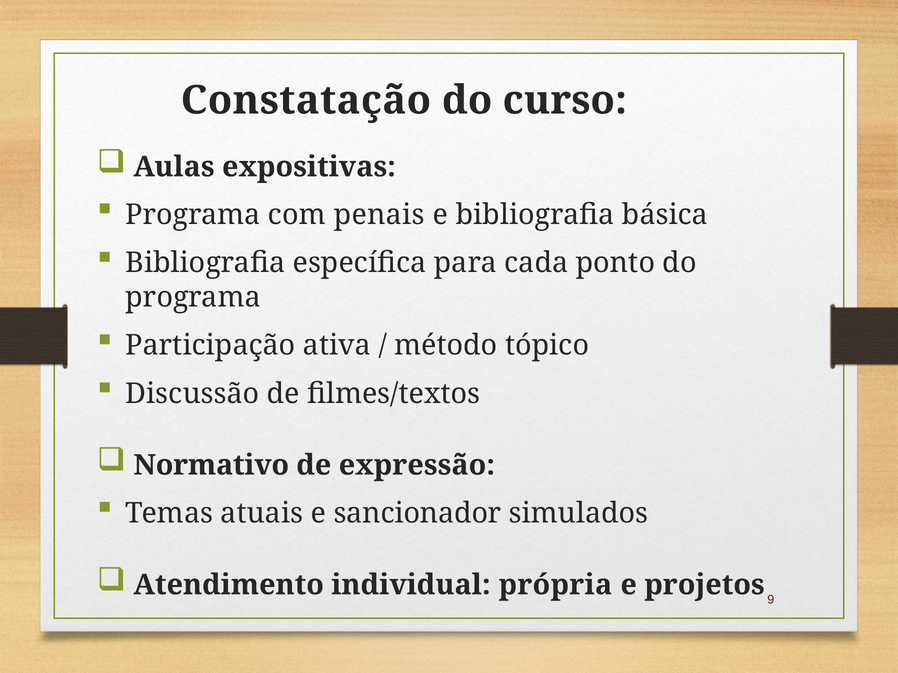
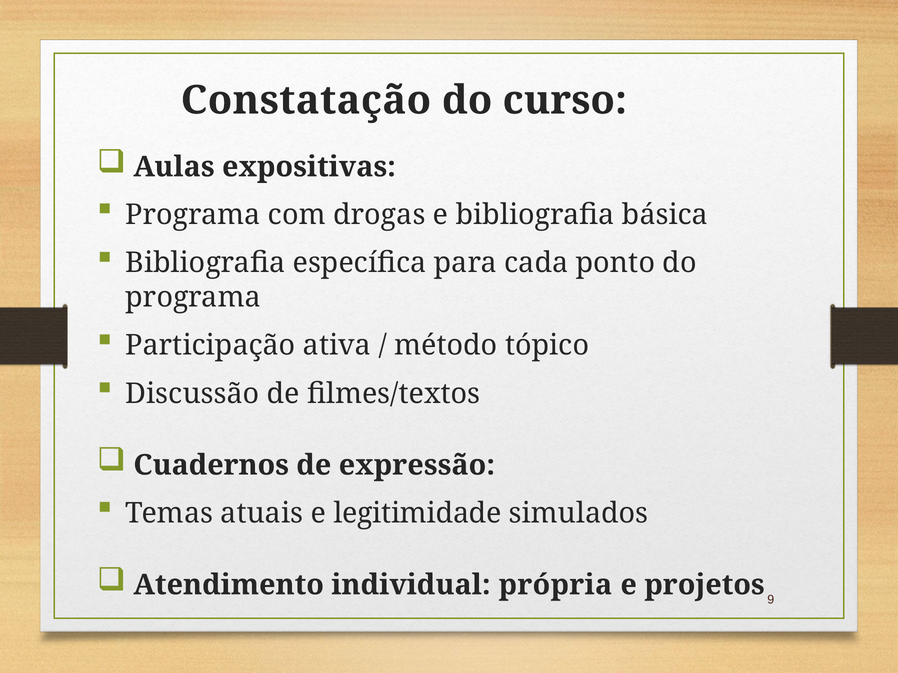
penais: penais -> drogas
Normativo: Normativo -> Cuadernos
sancionador: sancionador -> legitimidade
